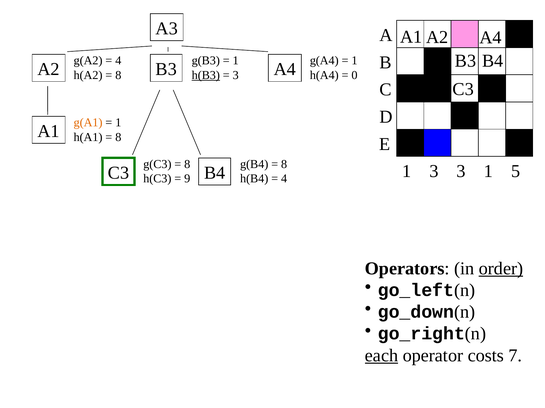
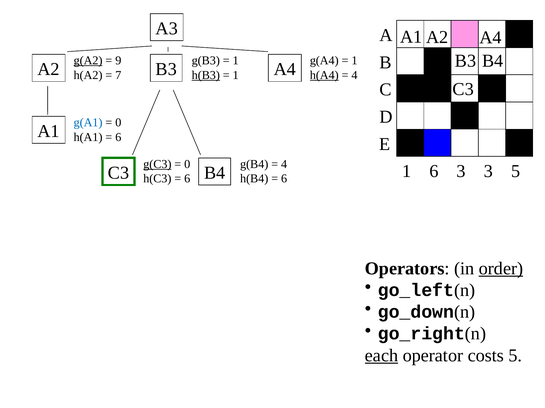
g(A2 underline: none -> present
4 at (118, 61): 4 -> 9
8 at (118, 75): 8 -> 7
3 at (236, 75): 3 -> 1
h(A4 underline: none -> present
0 at (354, 75): 0 -> 4
g(A1 colour: orange -> blue
1 at (118, 123): 1 -> 0
8 at (118, 137): 8 -> 6
g(C3 underline: none -> present
8 at (187, 164): 8 -> 0
8 at (284, 164): 8 -> 4
1 3: 3 -> 6
3 1: 1 -> 3
9 at (187, 179): 9 -> 6
4 at (284, 179): 4 -> 6
costs 7: 7 -> 5
